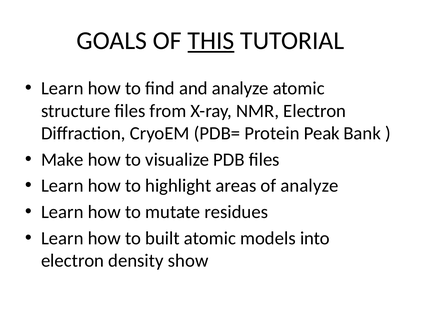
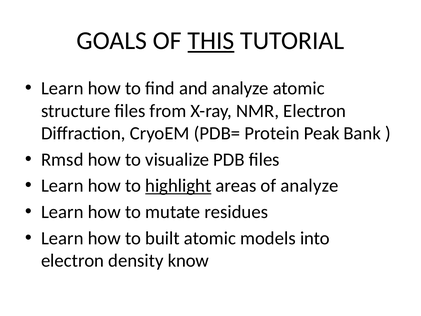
Make: Make -> Rmsd
highlight underline: none -> present
show: show -> know
